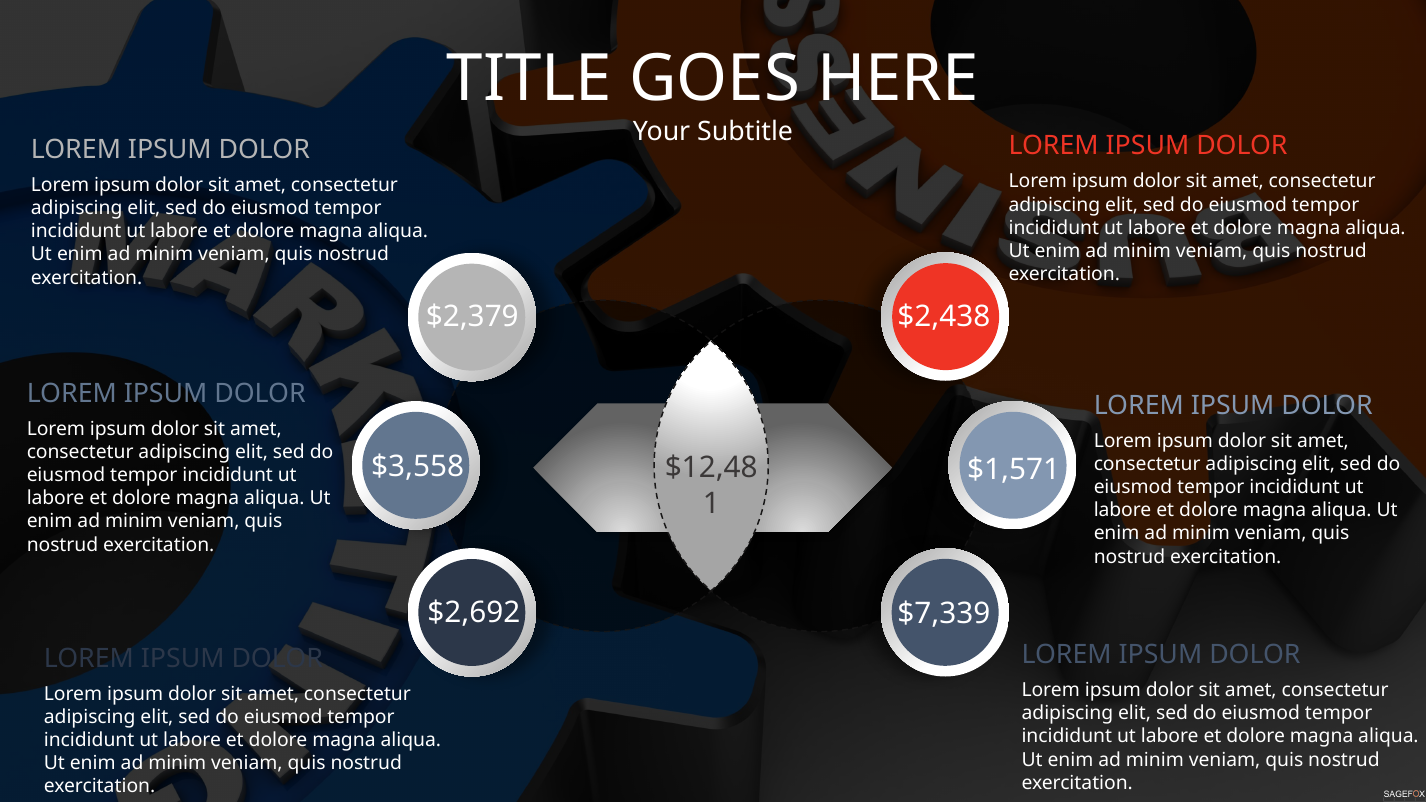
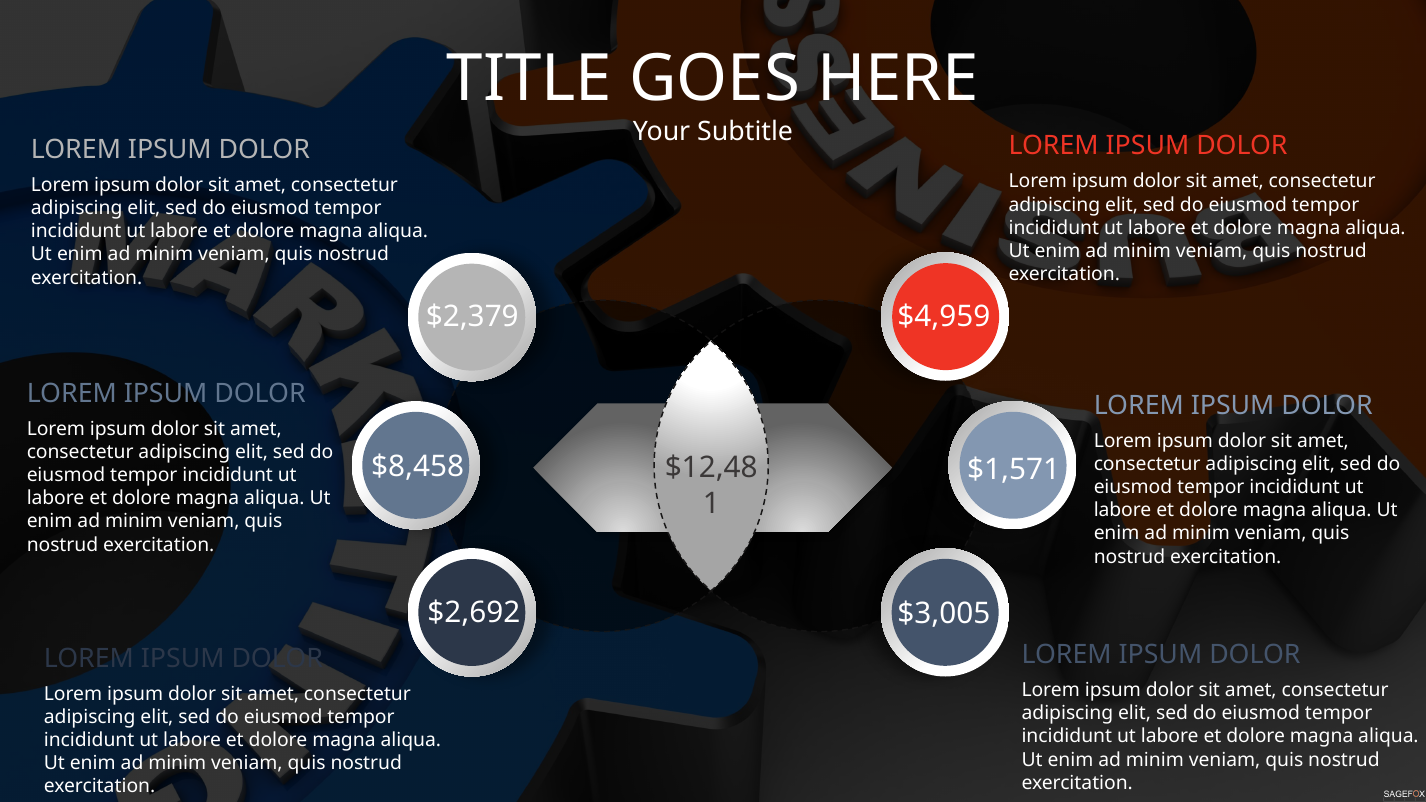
$2,438: $2,438 -> $4,959
$3,558: $3,558 -> $8,458
$7,339: $7,339 -> $3,005
